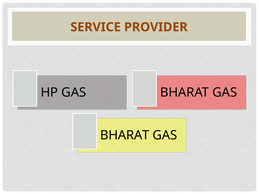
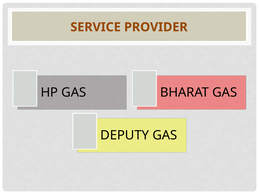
BHARAT at (125, 135): BHARAT -> DEPUTY
